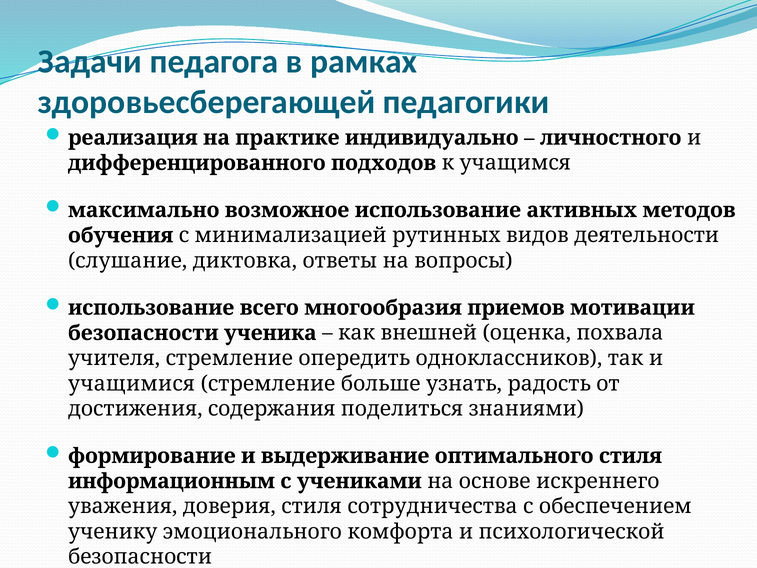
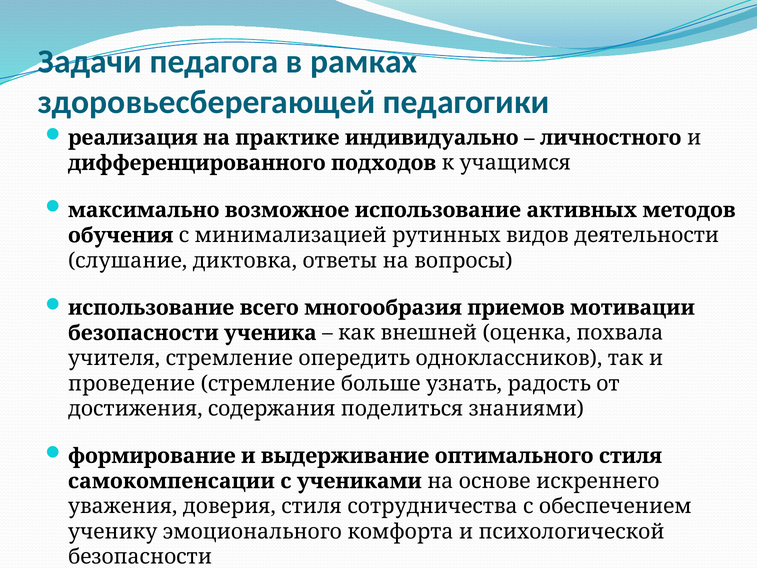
учащимися: учащимися -> проведение
информационным: информационным -> самокомпенсации
